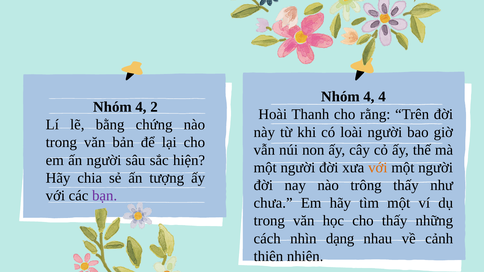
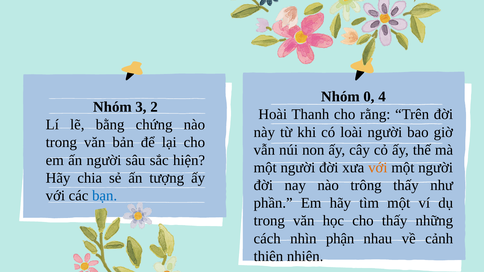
4 at (369, 97): 4 -> 0
4 at (141, 107): 4 -> 3
bạn colour: purple -> blue
chưa: chưa -> phần
dạng: dạng -> phận
